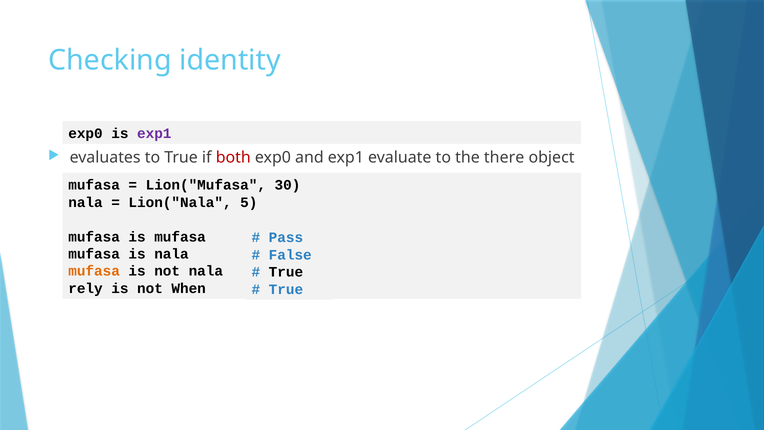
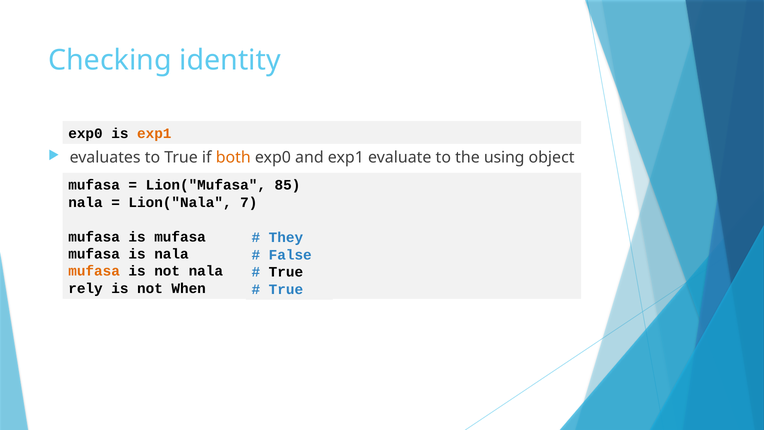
exp1 at (154, 133) colour: purple -> orange
both colour: red -> orange
there: there -> using
30: 30 -> 85
5: 5 -> 7
Pass: Pass -> They
